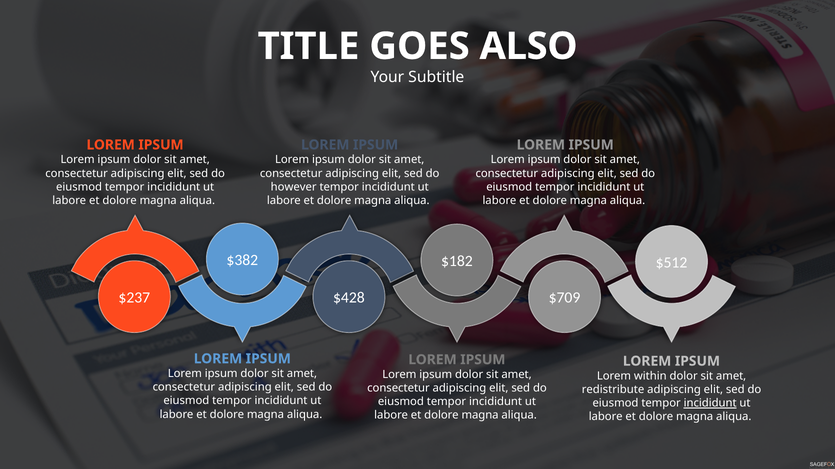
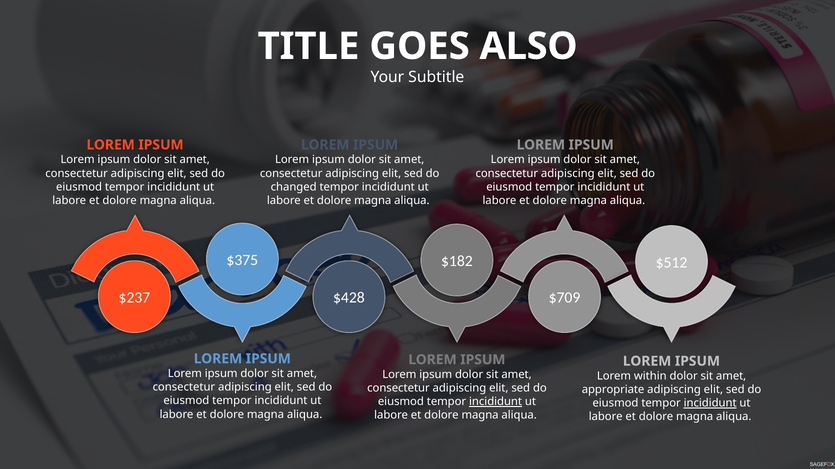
however: however -> changed
$382: $382 -> $375
redistribute: redistribute -> appropriate
incididunt at (496, 402) underline: none -> present
